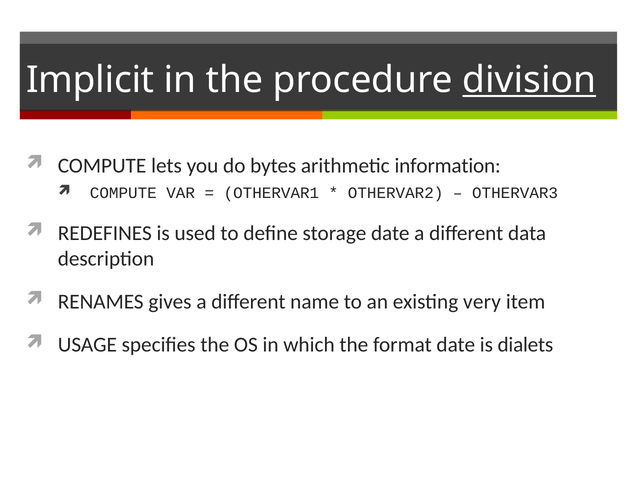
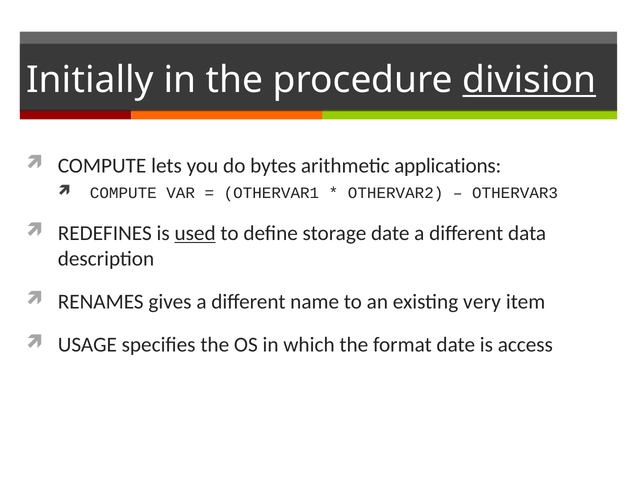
Implicit: Implicit -> Initially
information: information -> applications
used underline: none -> present
dialets: dialets -> access
